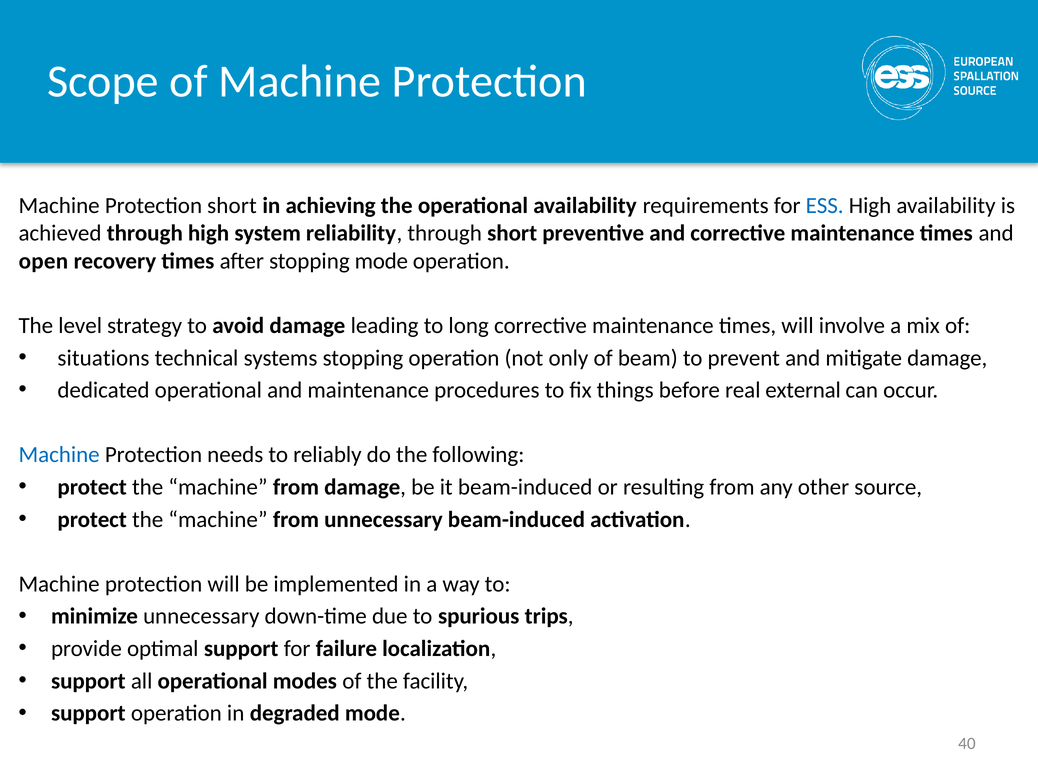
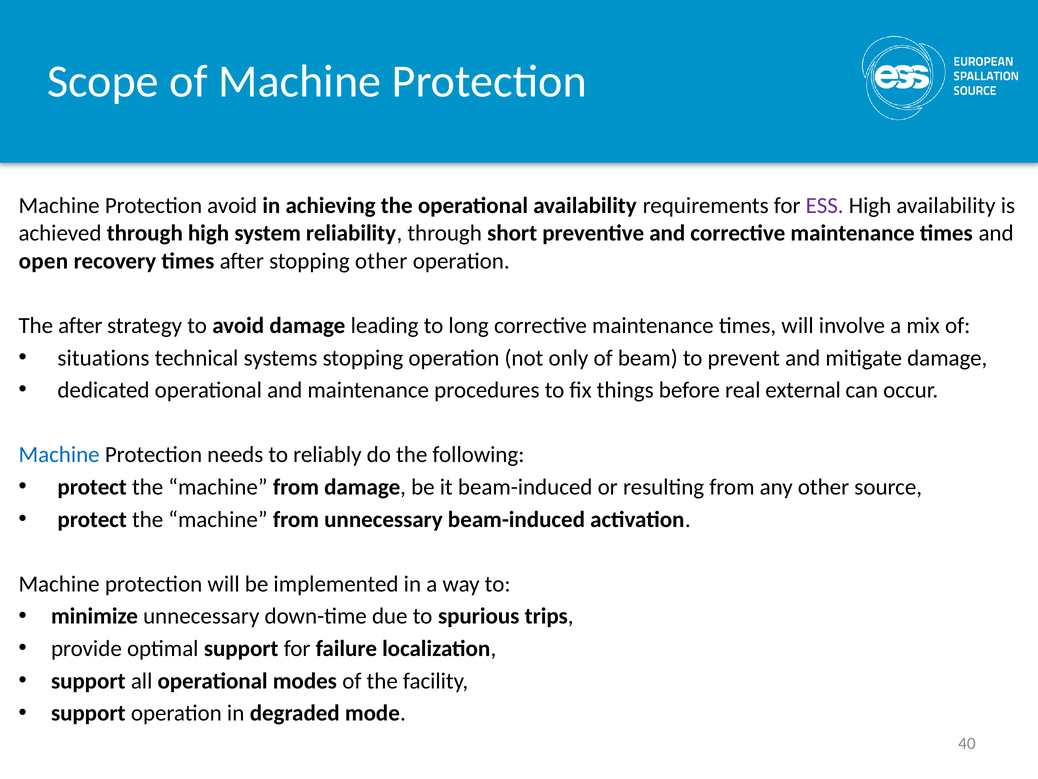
Protection short: short -> avoid
ESS colour: blue -> purple
stopping mode: mode -> other
The level: level -> after
